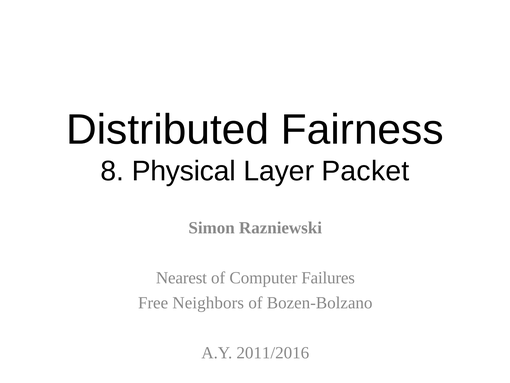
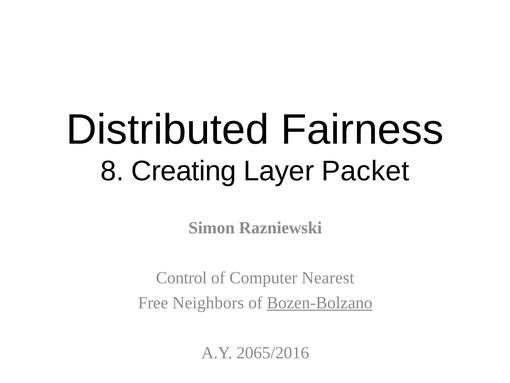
Physical: Physical -> Creating
Nearest: Nearest -> Control
Failures: Failures -> Nearest
Bozen-Bolzano underline: none -> present
2011/2016: 2011/2016 -> 2065/2016
